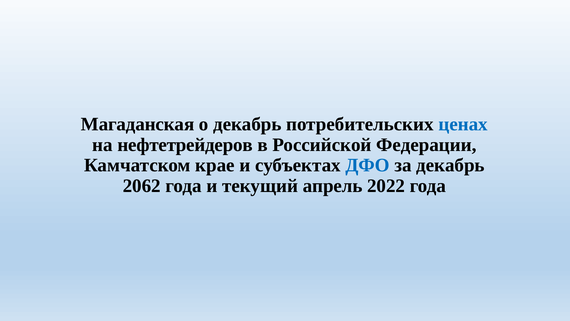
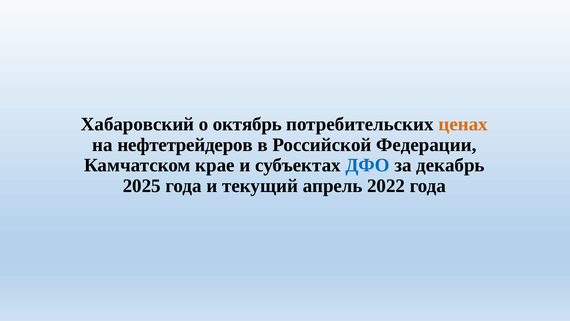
Магаданская: Магаданская -> Хабаровский
о декабрь: декабрь -> октябрь
ценах colour: blue -> orange
2062: 2062 -> 2025
